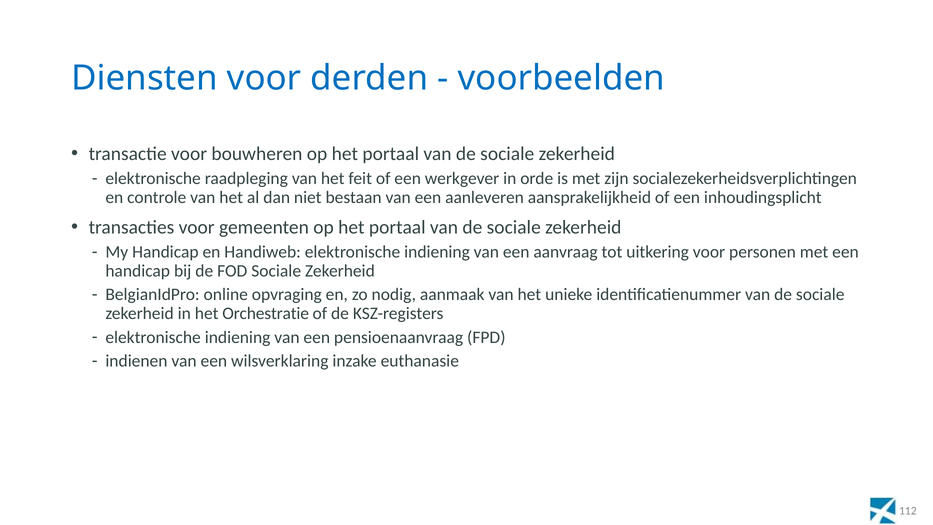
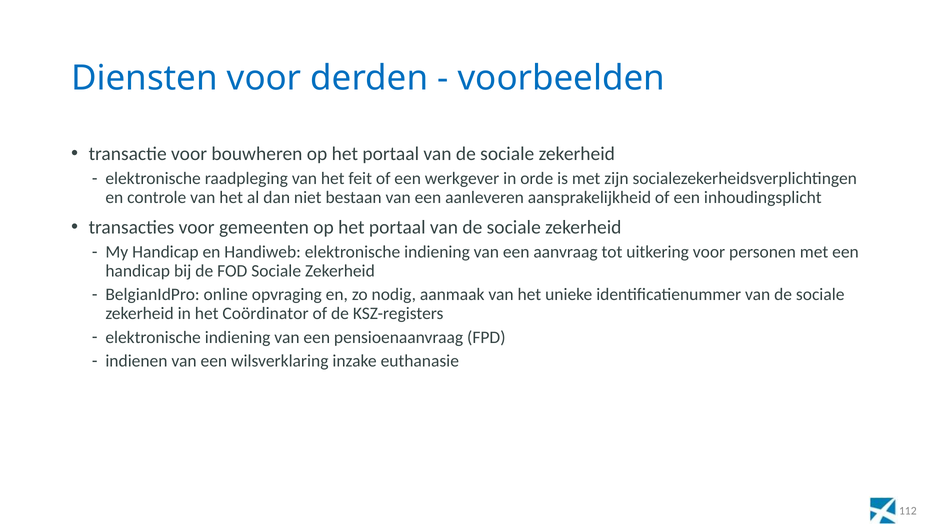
Orchestratie: Orchestratie -> Coördinator
